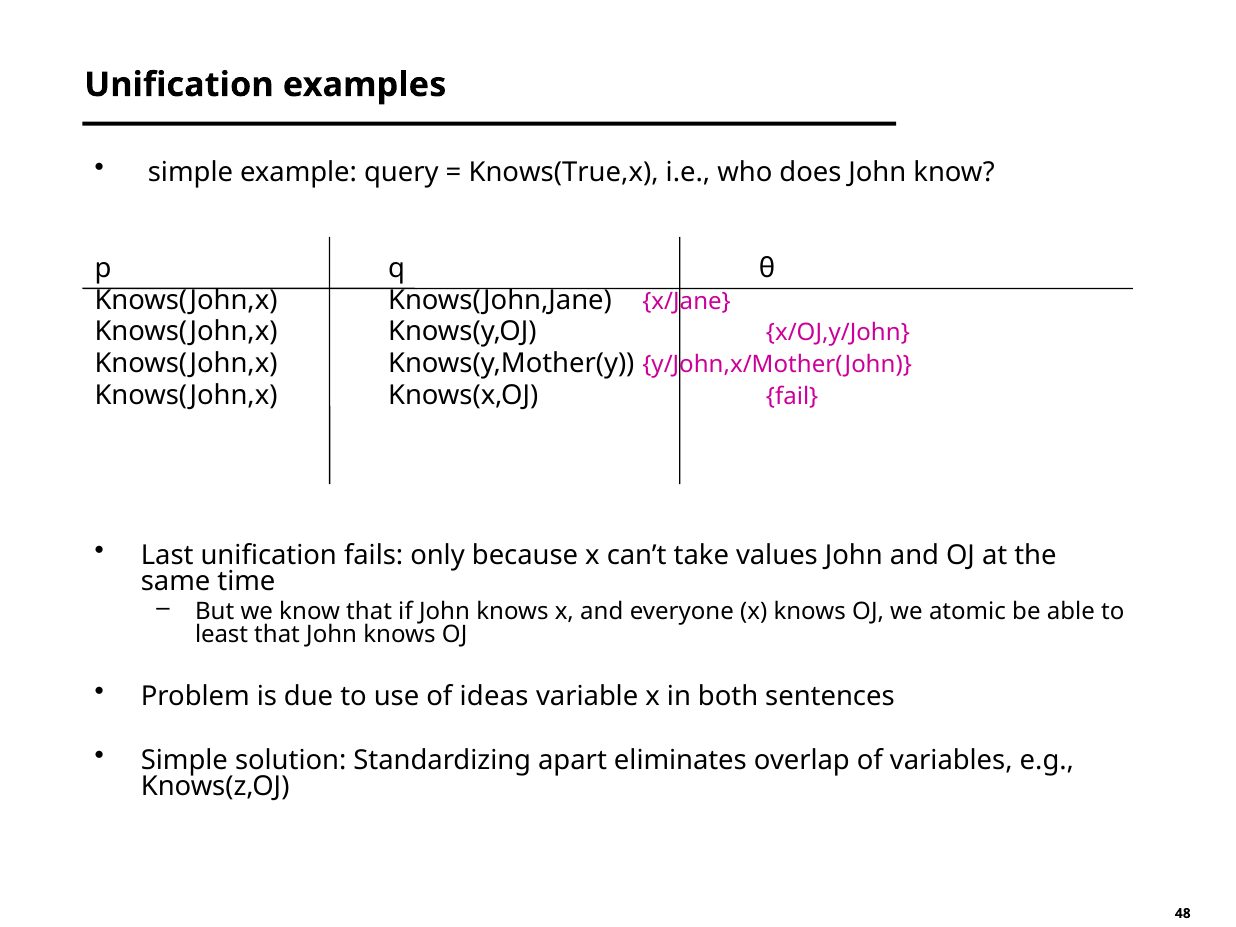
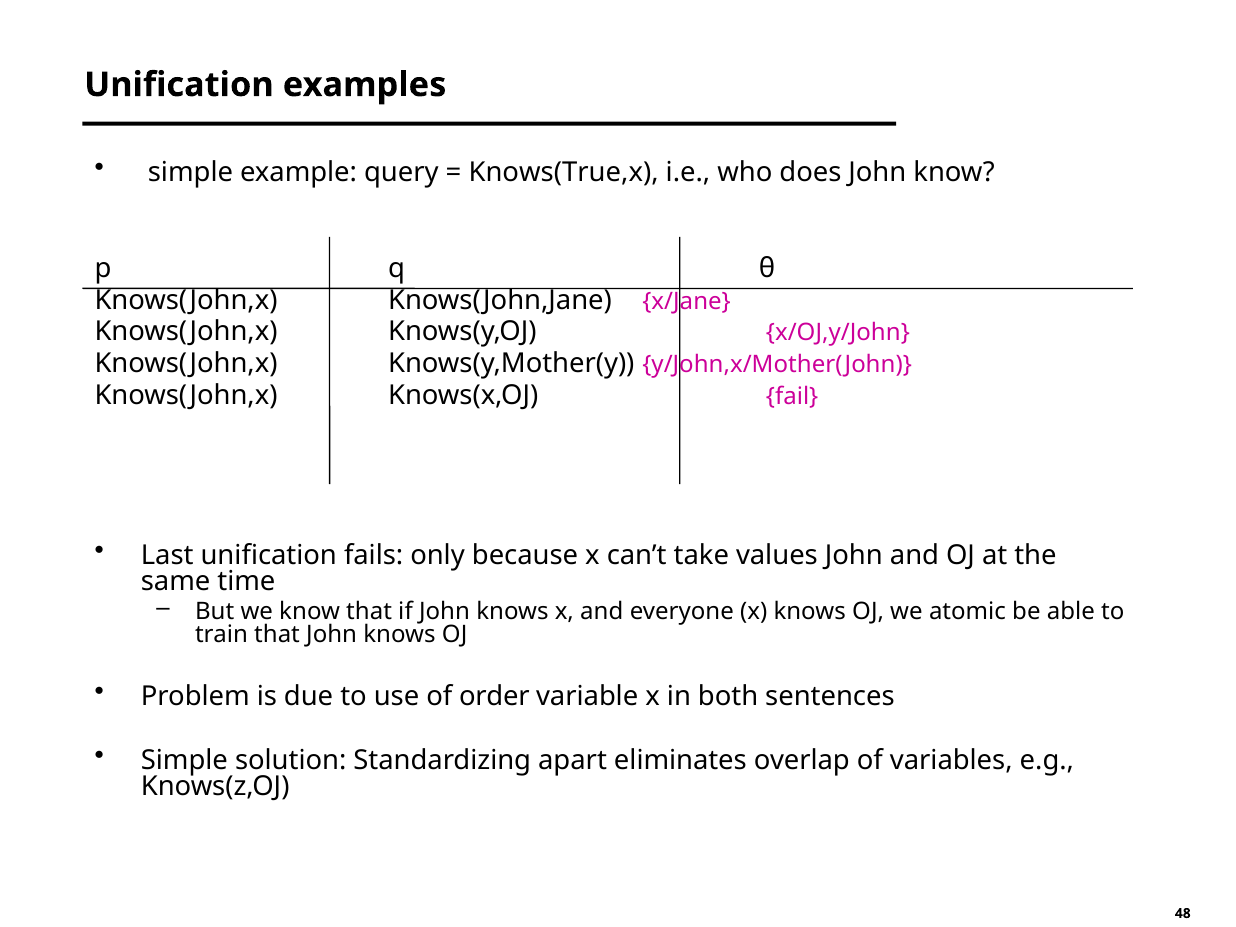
least: least -> train
ideas: ideas -> order
